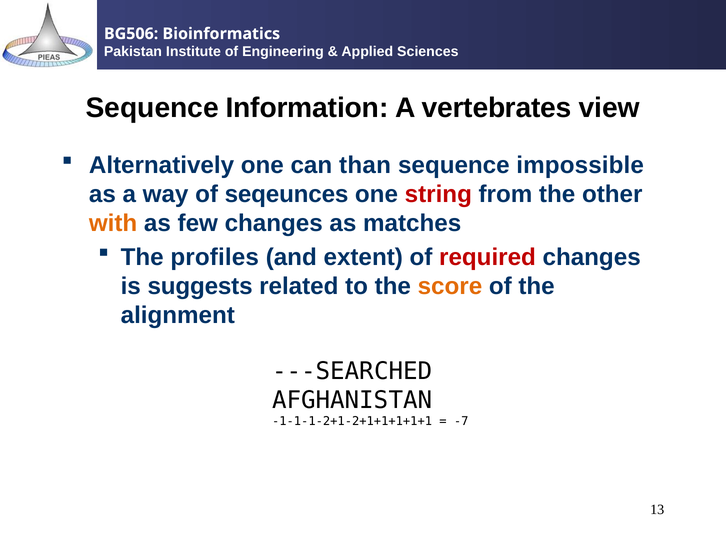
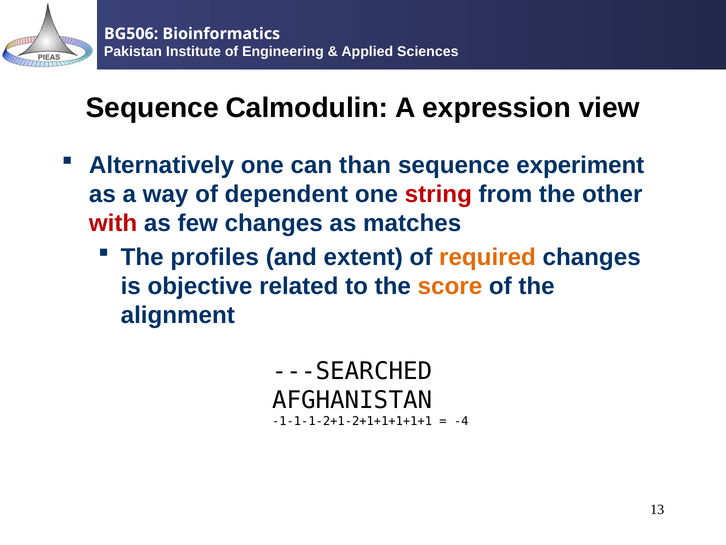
Information: Information -> Calmodulin
vertebrates: vertebrates -> expression
impossible: impossible -> experiment
seqeunces: seqeunces -> dependent
with colour: orange -> red
required colour: red -> orange
suggests: suggests -> objective
-7: -7 -> -4
